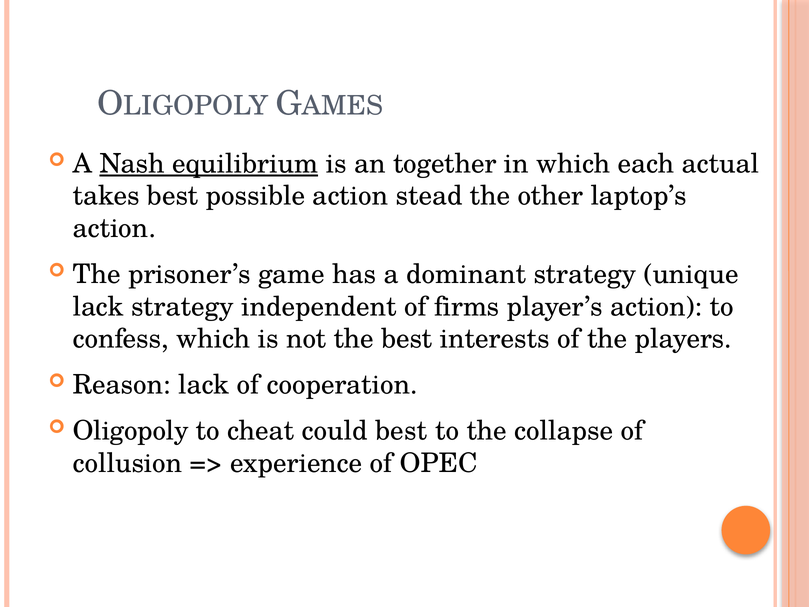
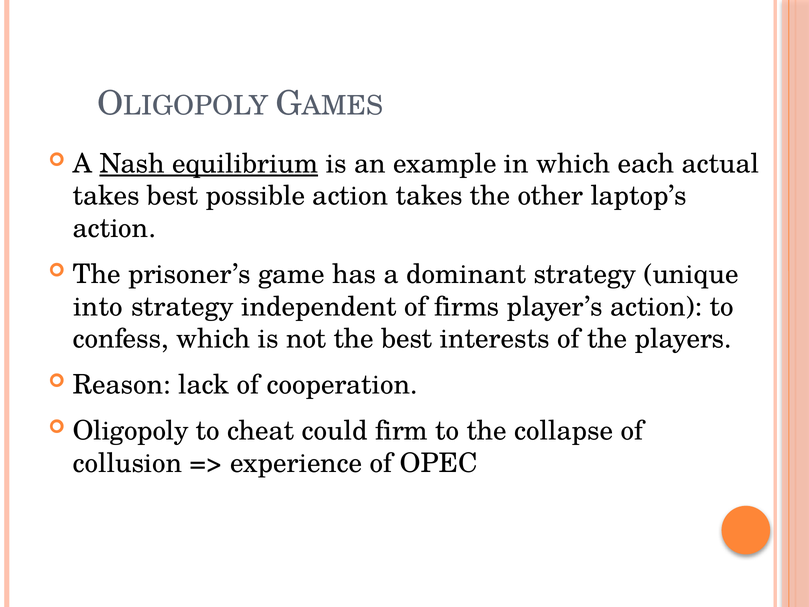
together: together -> example
action stead: stead -> takes
lack at (98, 307): lack -> into
could best: best -> firm
